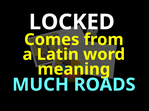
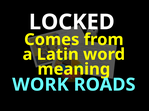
MUCH: MUCH -> WORK
